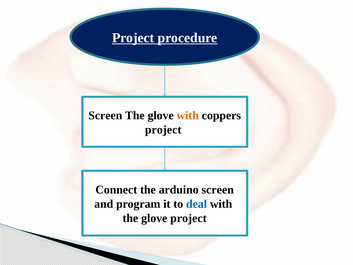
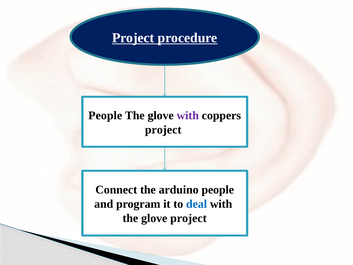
Screen at (105, 115): Screen -> People
with at (188, 115) colour: orange -> purple
arduino screen: screen -> people
